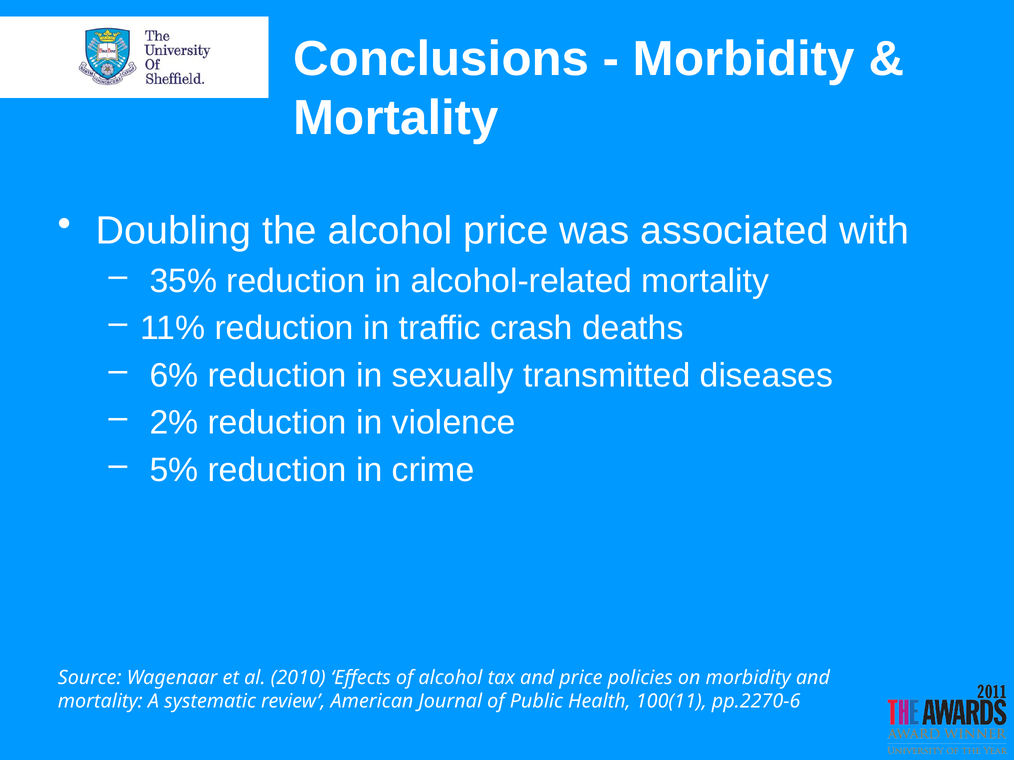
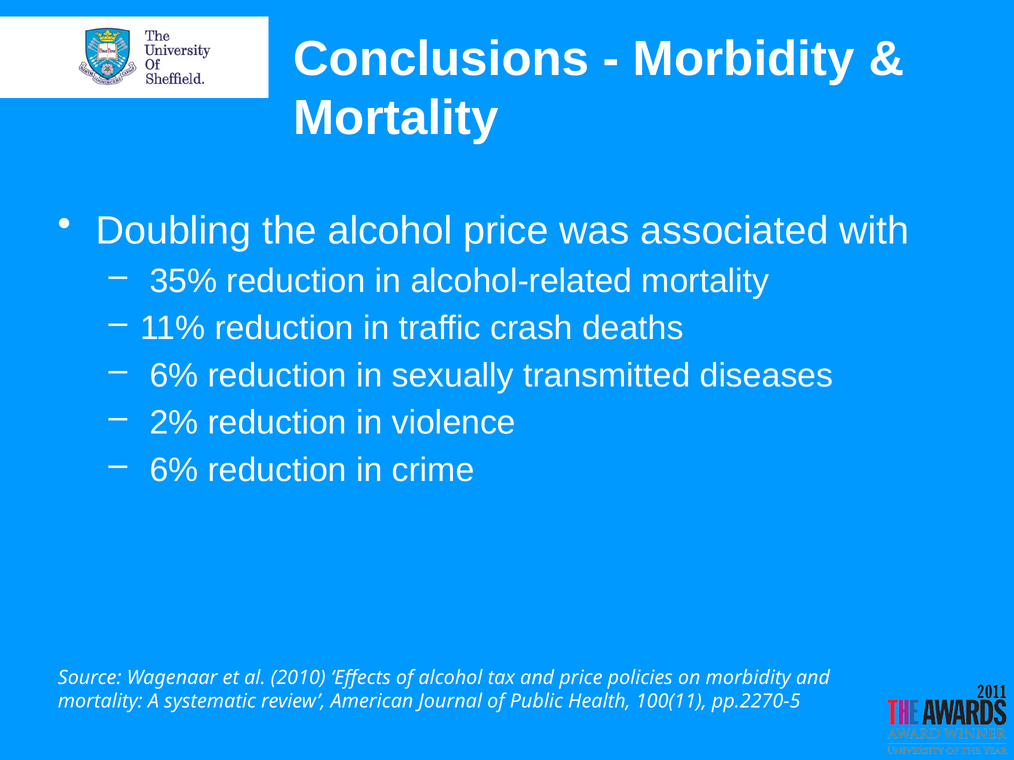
5% at (174, 470): 5% -> 6%
pp.2270-6: pp.2270-6 -> pp.2270-5
